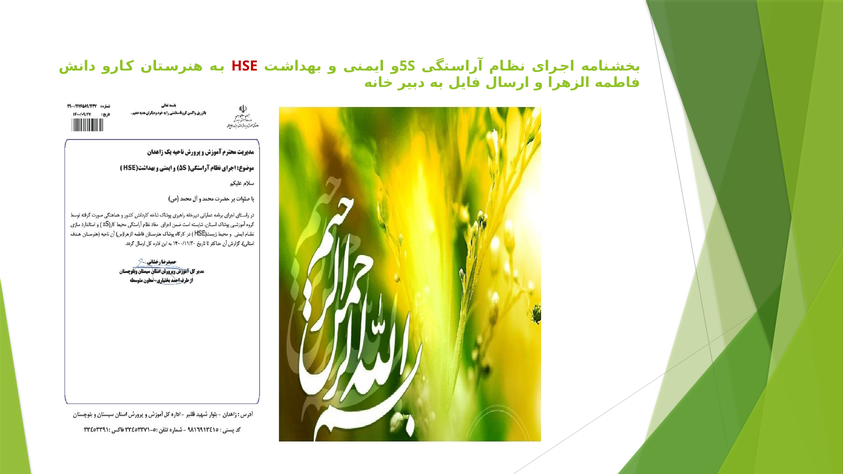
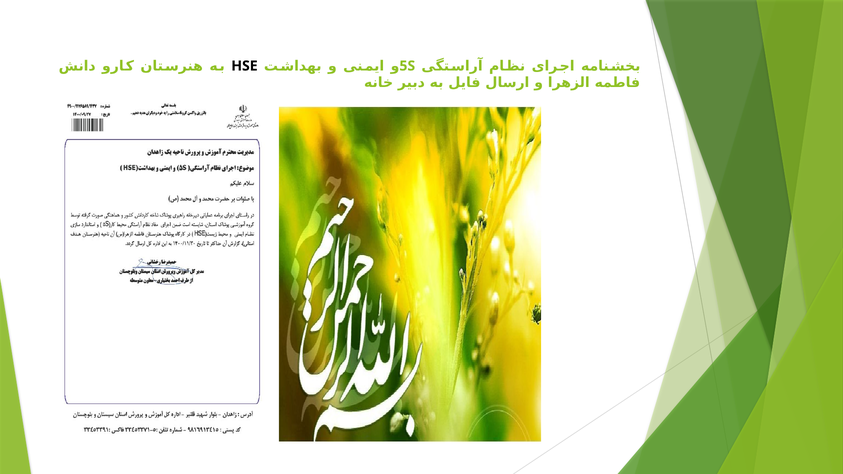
HSE colour: red -> black
